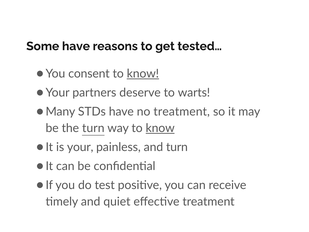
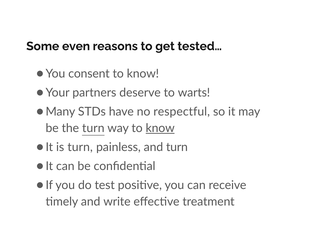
Some have: have -> even
know at (143, 74) underline: present -> none
no treatment: treatment -> respectful
is your: your -> turn
quiet: quiet -> write
